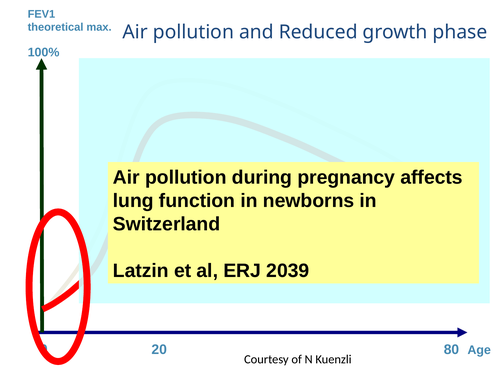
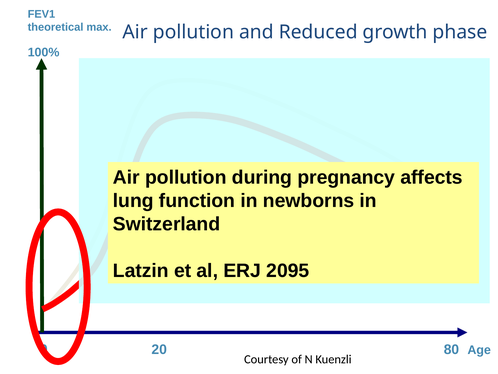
2039: 2039 -> 2095
